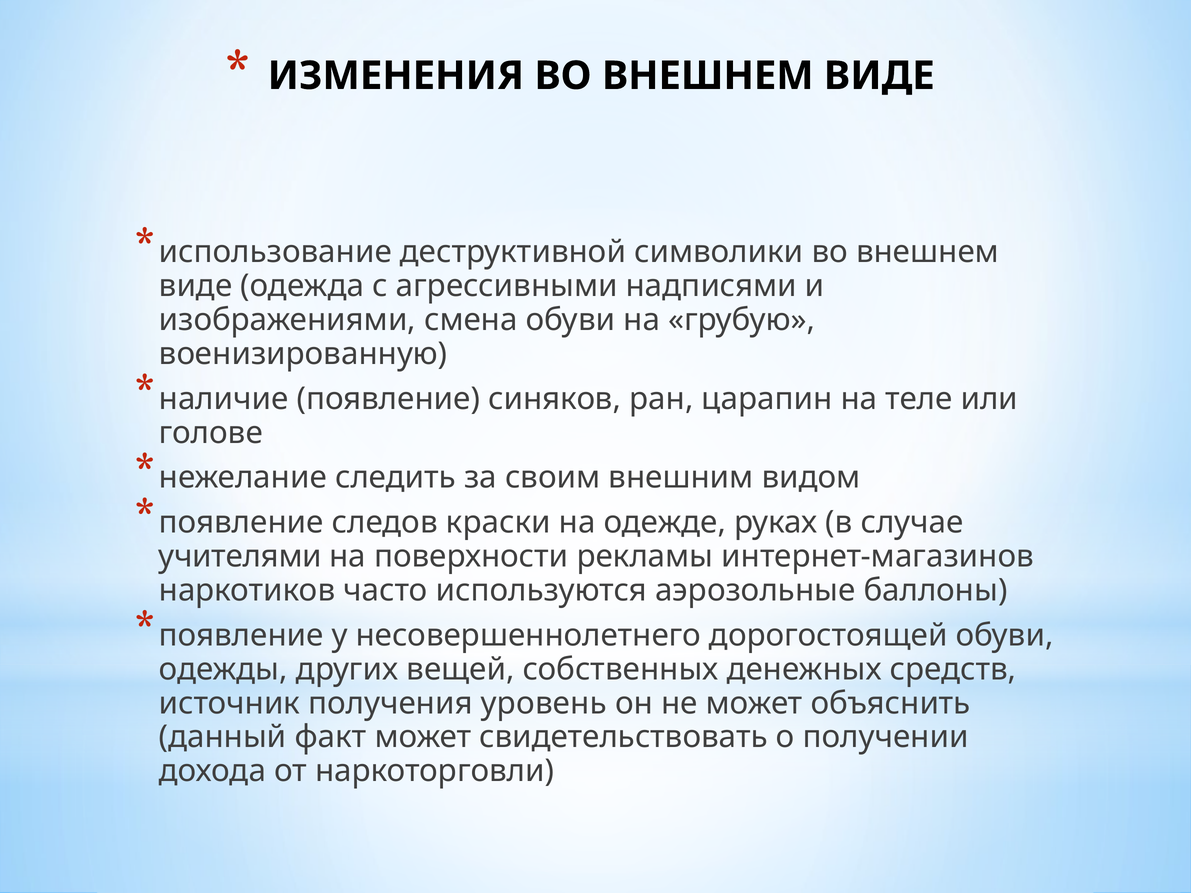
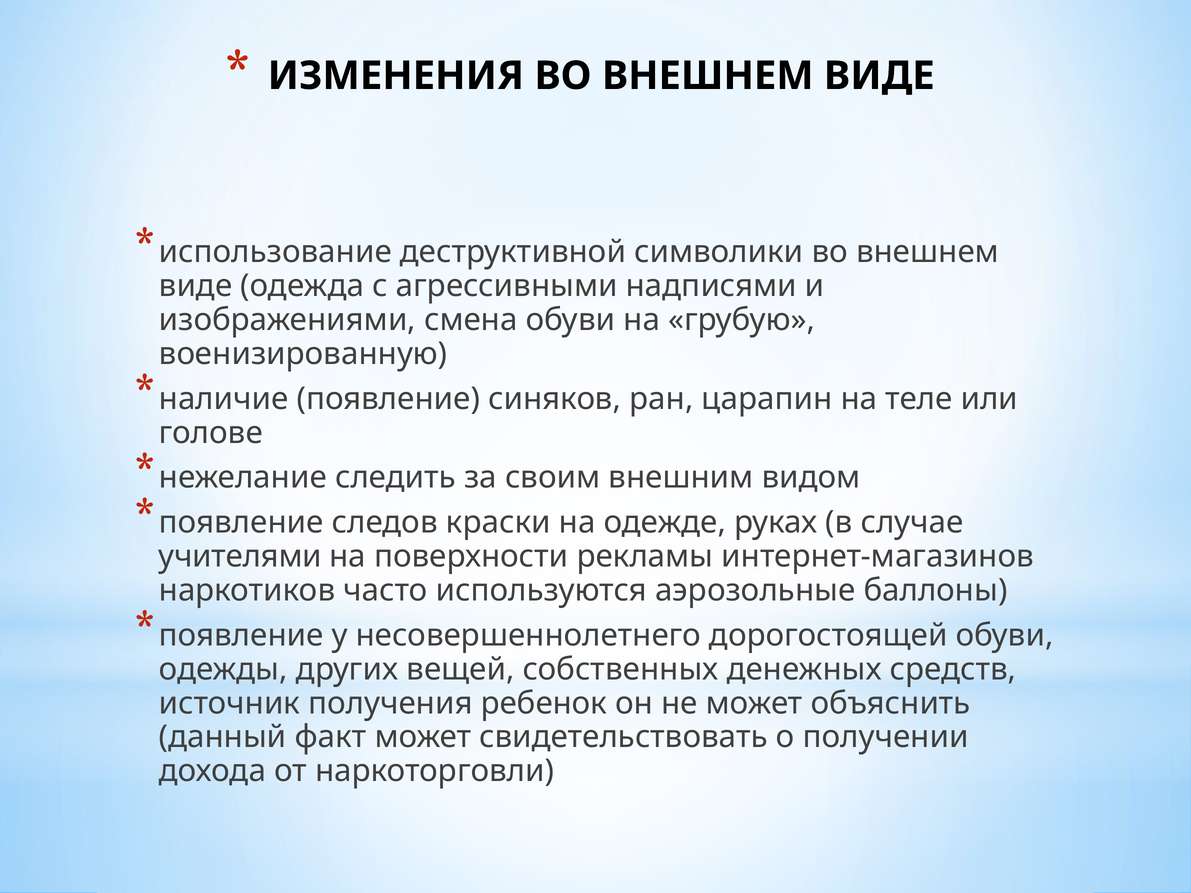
уровень: уровень -> ребенок
